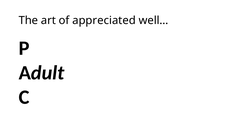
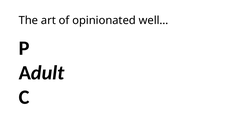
appreciated: appreciated -> opinionated
